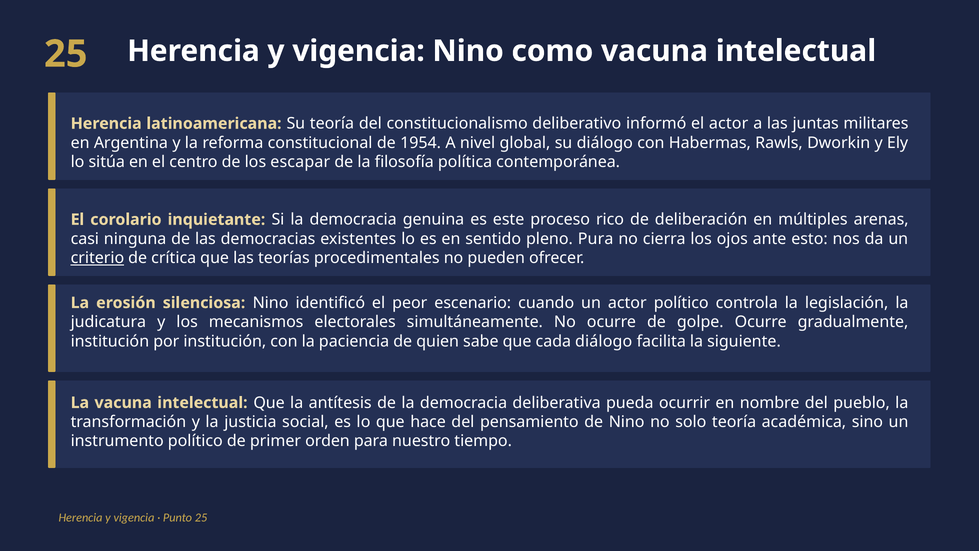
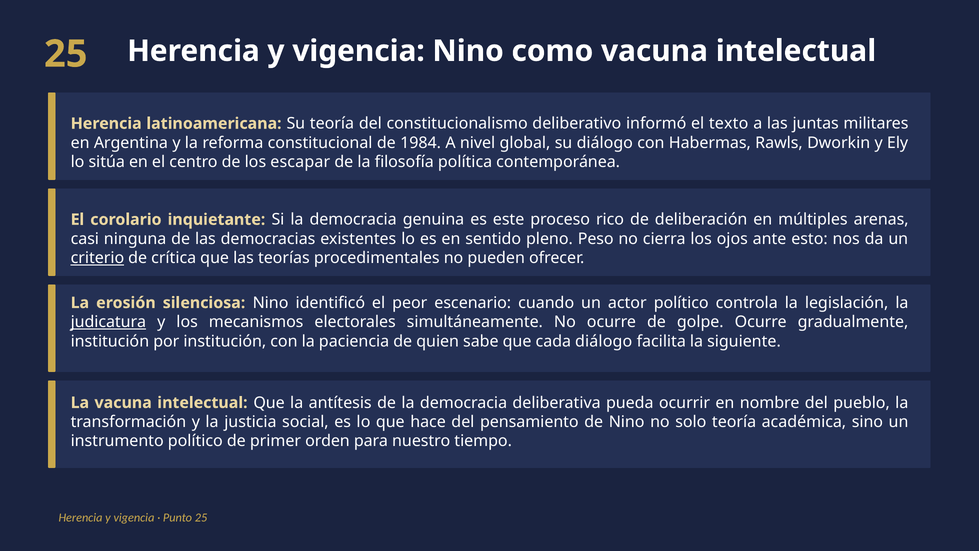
el actor: actor -> texto
1954: 1954 -> 1984
Pura: Pura -> Peso
judicatura underline: none -> present
